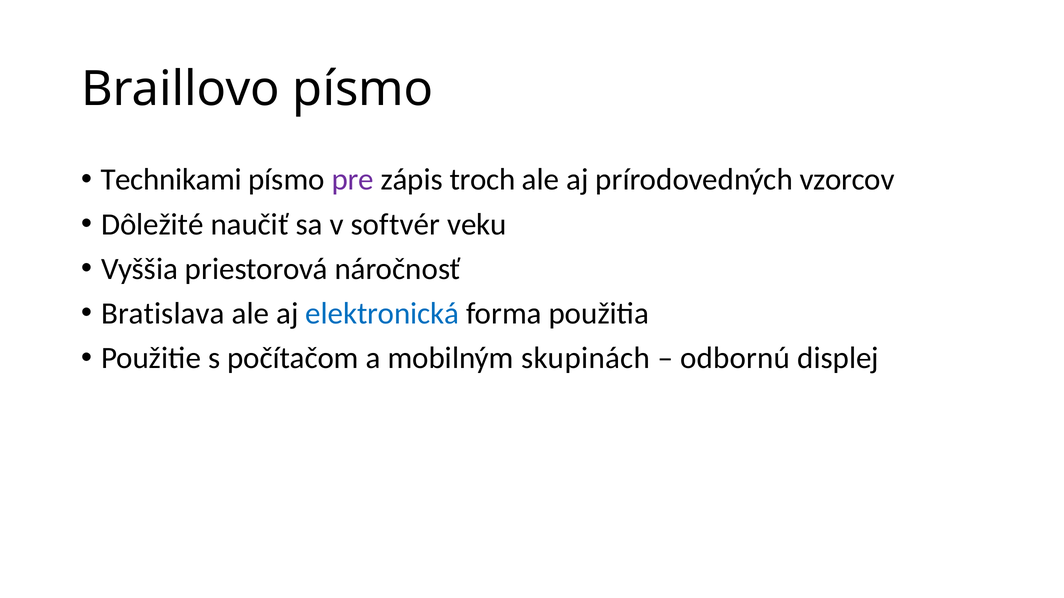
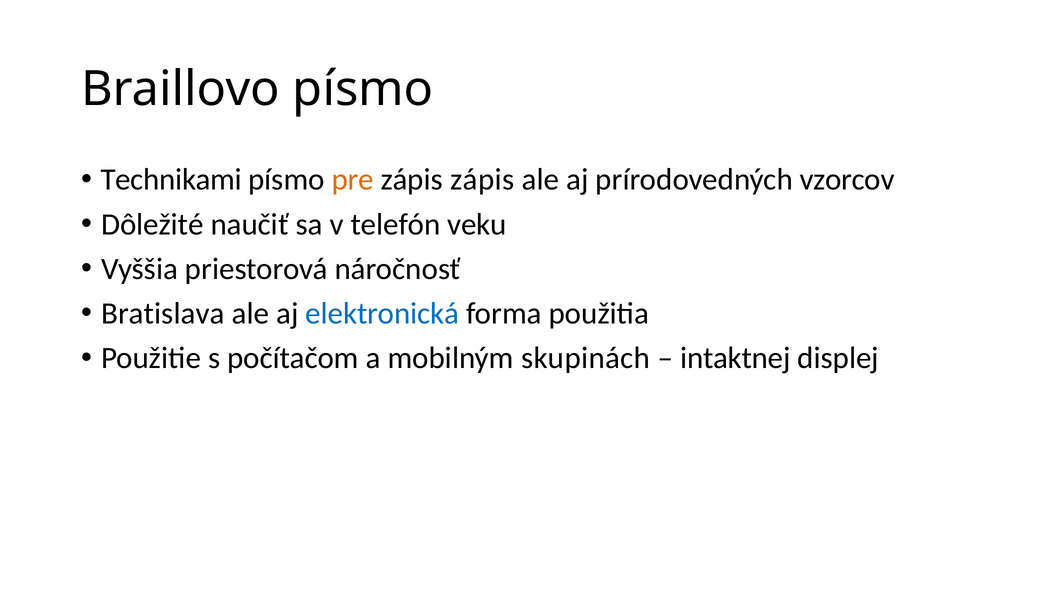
pre colour: purple -> orange
zápis troch: troch -> zápis
softvér: softvér -> telefón
odbornú: odbornú -> intaktnej
